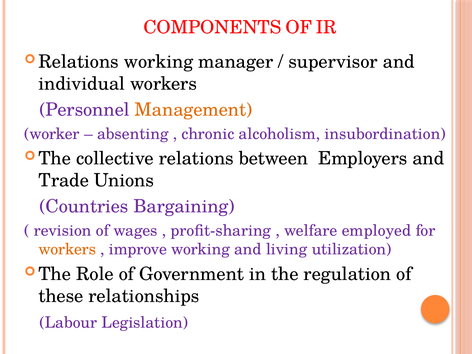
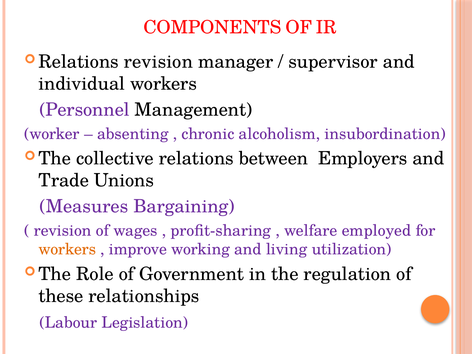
working at (159, 62): working -> revision
Management colour: orange -> black
Countries: Countries -> Measures
